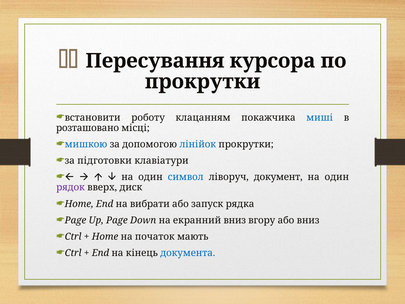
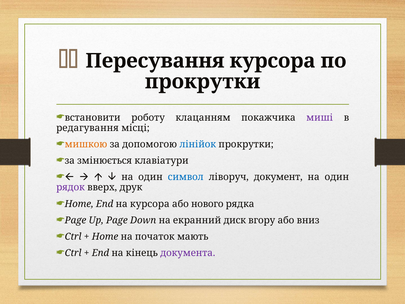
миші colour: blue -> purple
розташовано: розташовано -> редагування
мишкою colour: blue -> orange
підготовки: підготовки -> змінюється
диск: диск -> друк
на вибрати: вибрати -> курсора
запуск: запуск -> нового
екранний вниз: вниз -> диск
документа colour: blue -> purple
